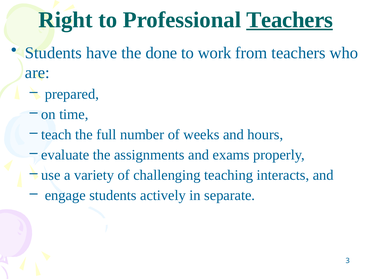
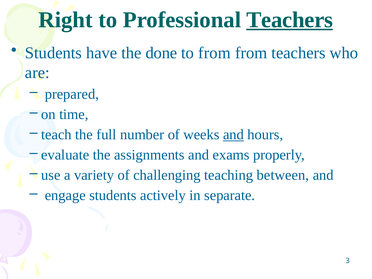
to work: work -> from
and at (234, 135) underline: none -> present
interacts: interacts -> between
